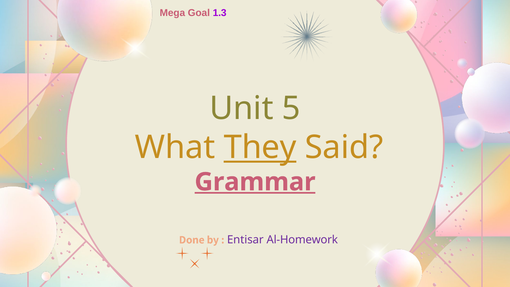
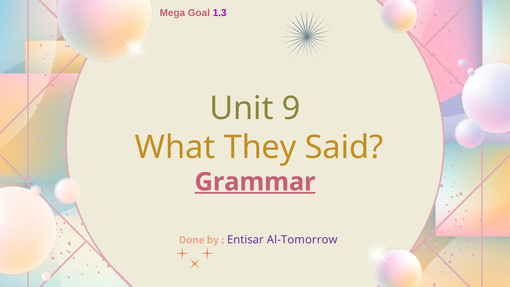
5: 5 -> 9
They underline: present -> none
Al-Homework: Al-Homework -> Al-Tomorrow
